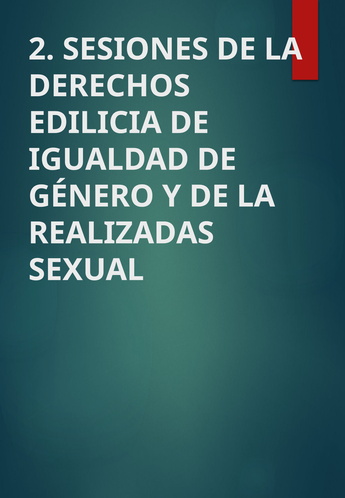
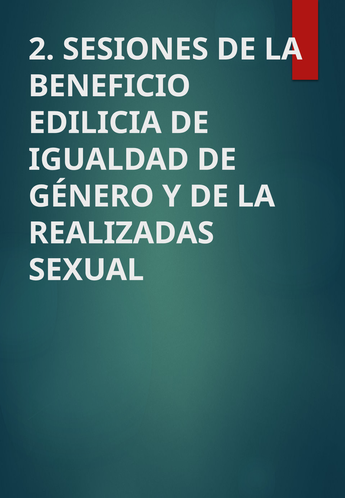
DERECHOS: DERECHOS -> BENEFICIO
